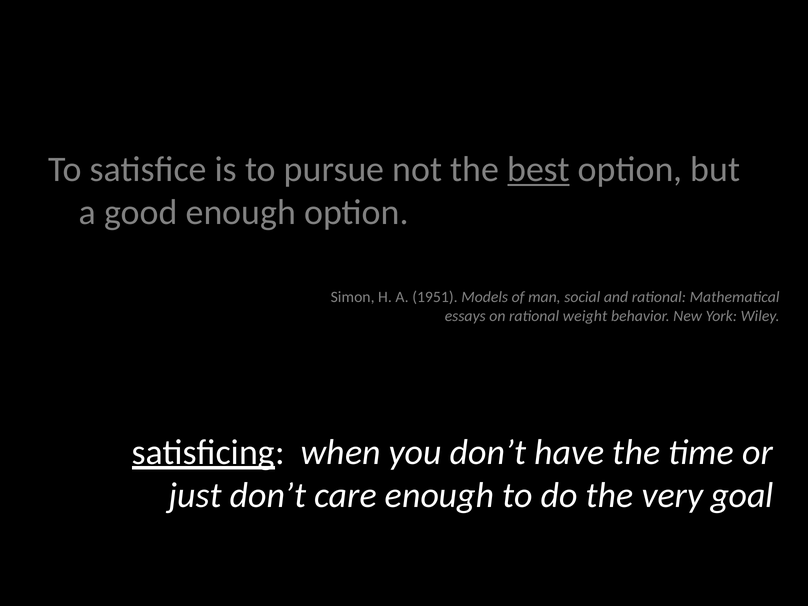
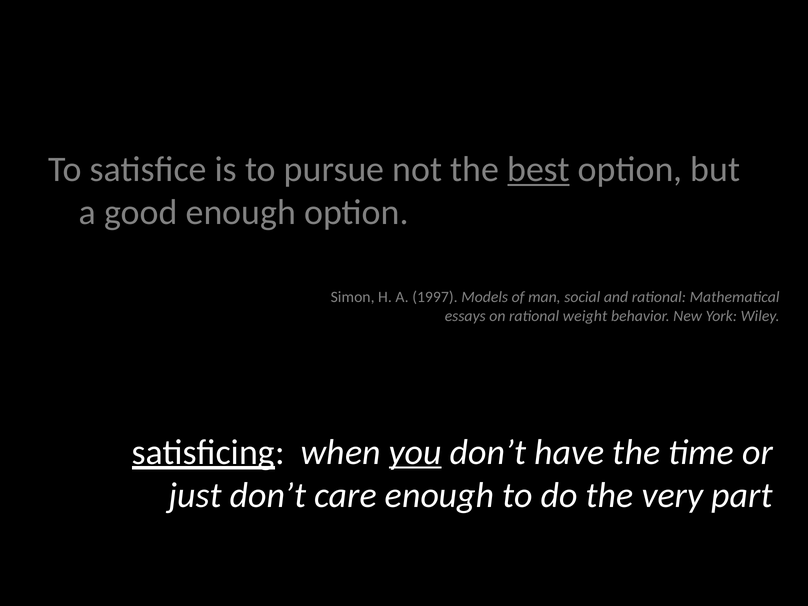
1951: 1951 -> 1997
you underline: none -> present
goal: goal -> part
